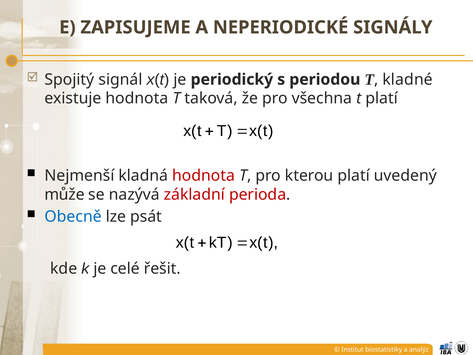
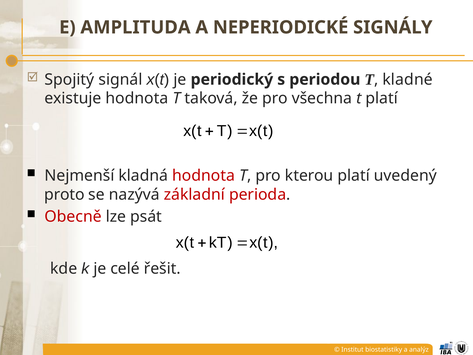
ZAPISUJEME: ZAPISUJEME -> AMPLITUDA
může: může -> proto
Obecně colour: blue -> red
